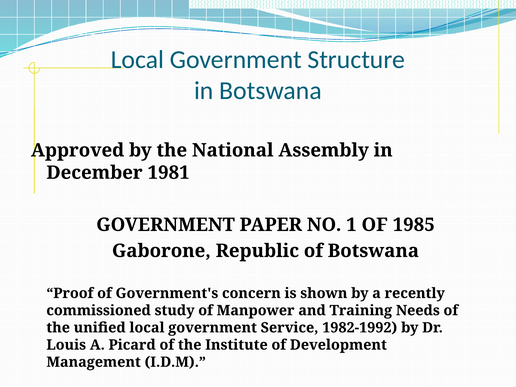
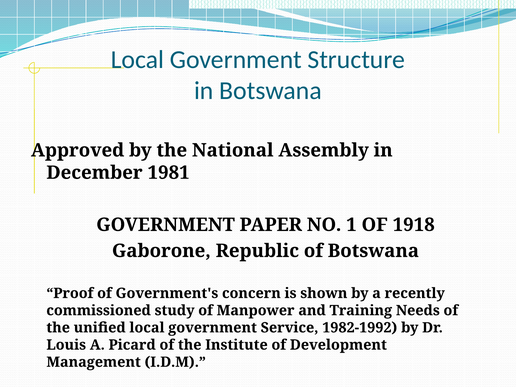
1985: 1985 -> 1918
